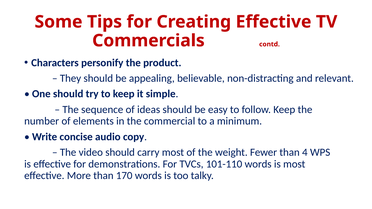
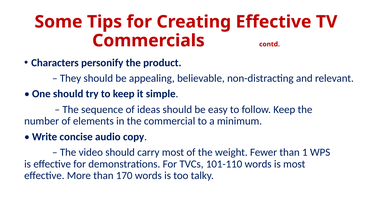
4: 4 -> 1
